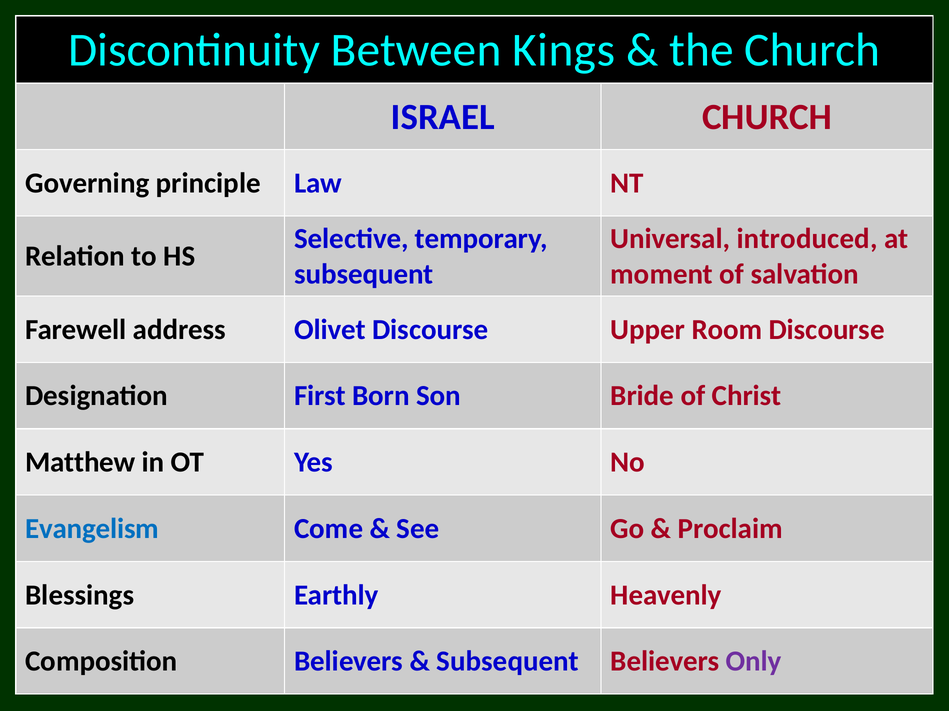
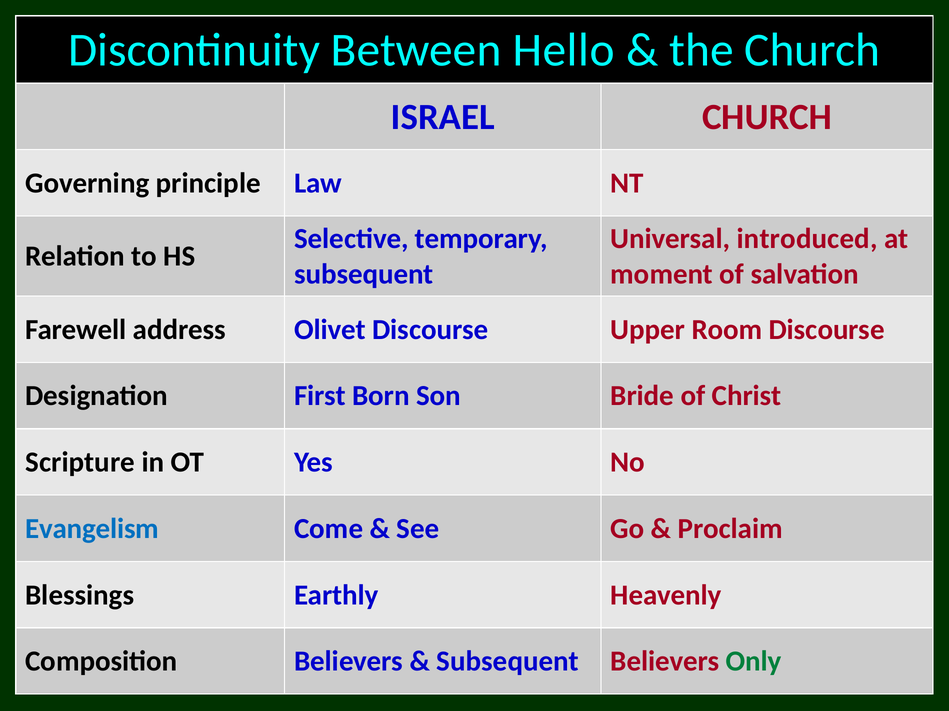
Kings: Kings -> Hello
Matthew: Matthew -> Scripture
Only colour: purple -> green
